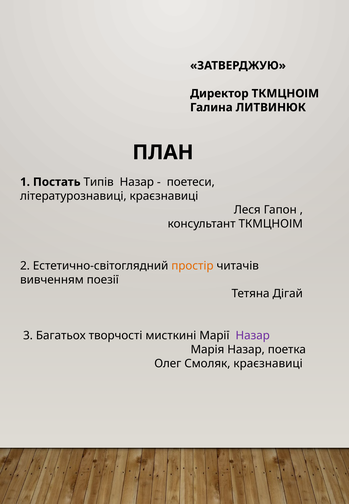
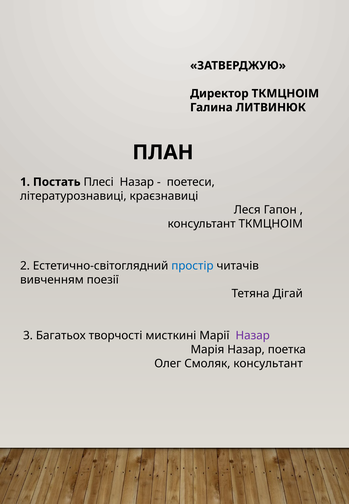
Типів: Типів -> Плесі
простір colour: orange -> blue
Смоляк краєзнавиці: краєзнавиці -> консультант
